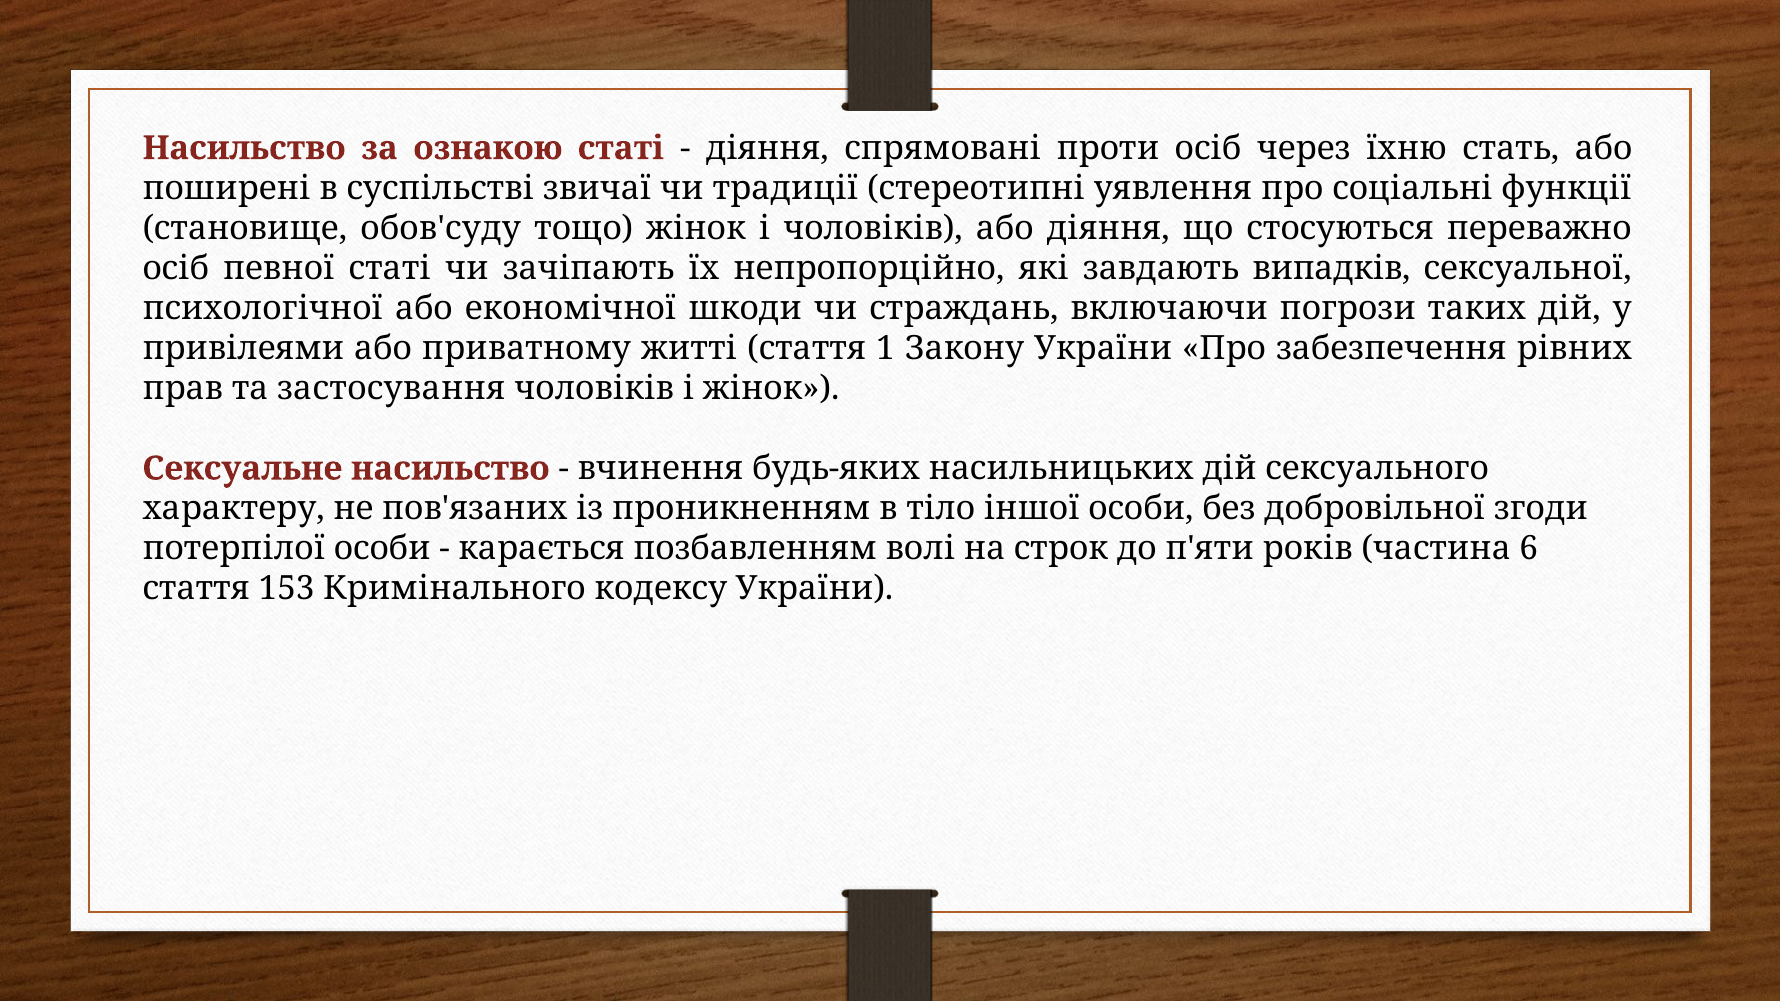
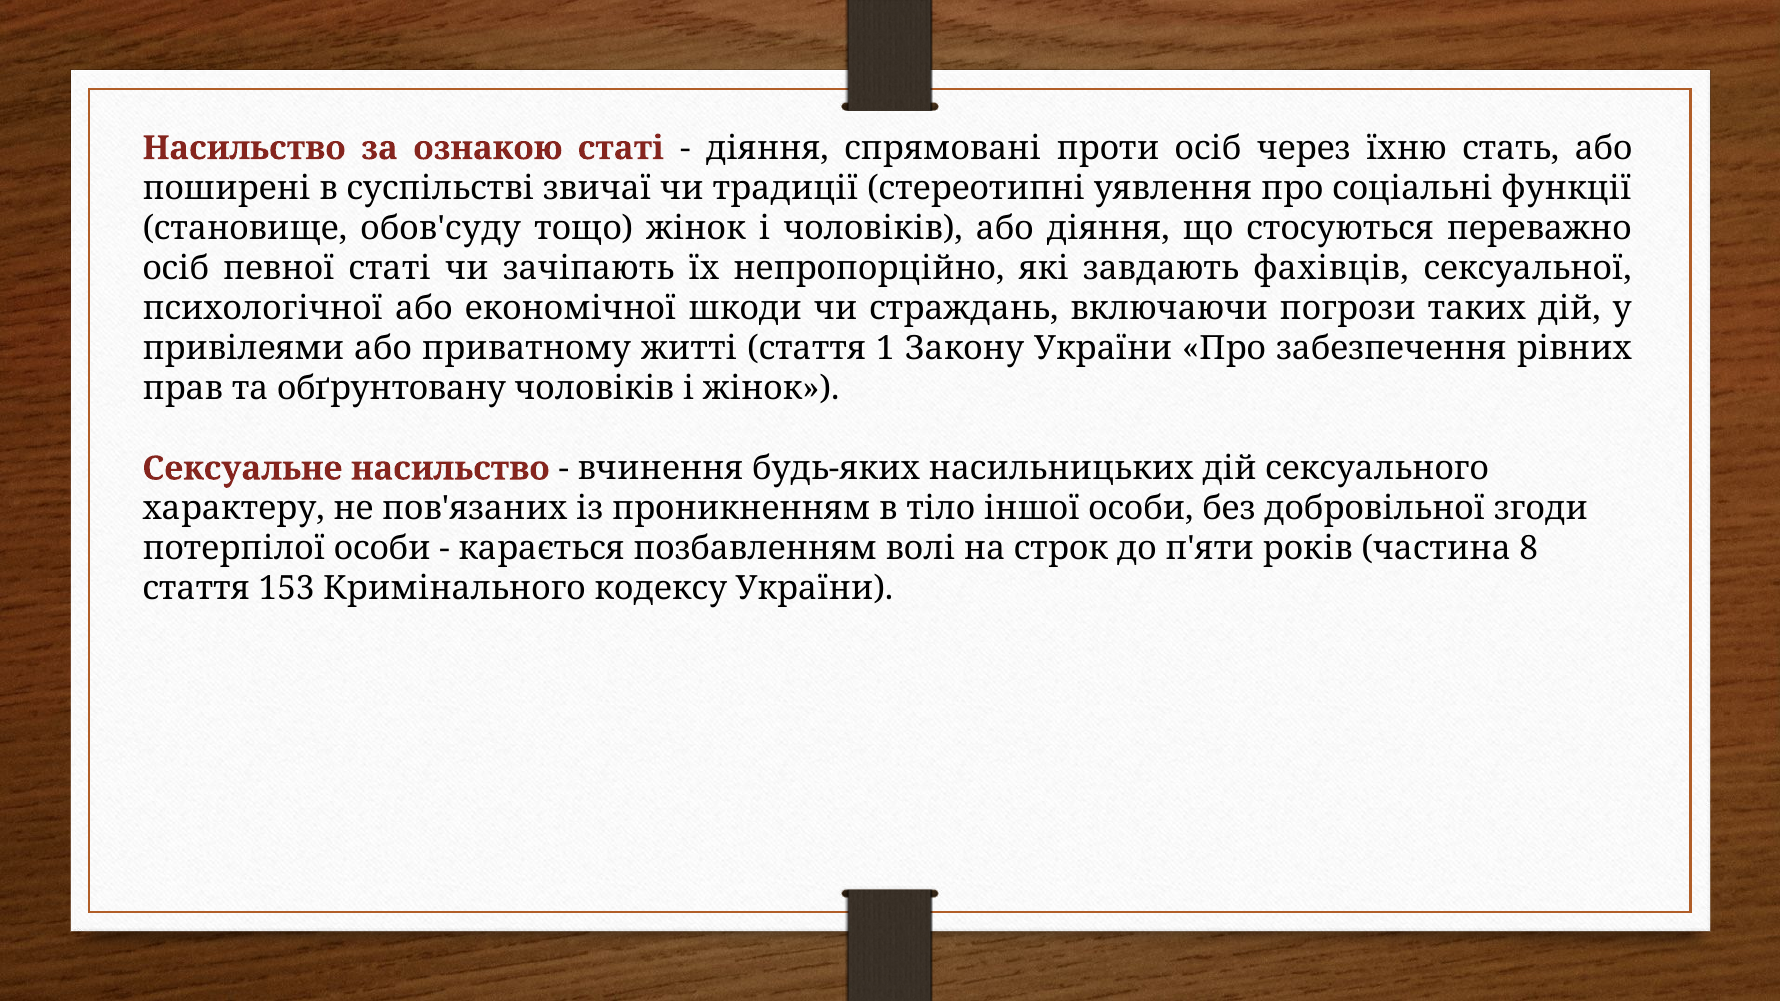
випадків: випадків -> фахівців
застосування: застосування -> обґрунтовану
6: 6 -> 8
